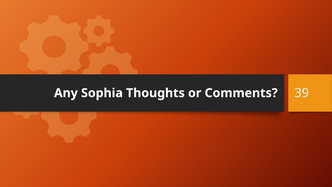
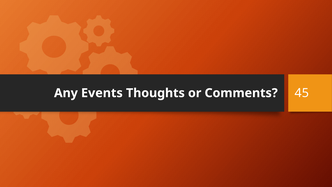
Sophia: Sophia -> Events
39: 39 -> 45
